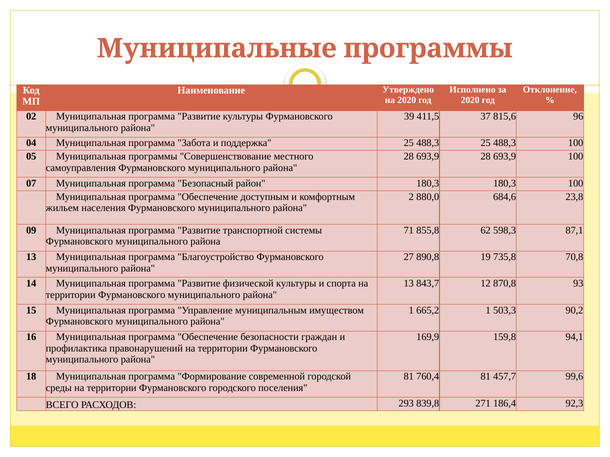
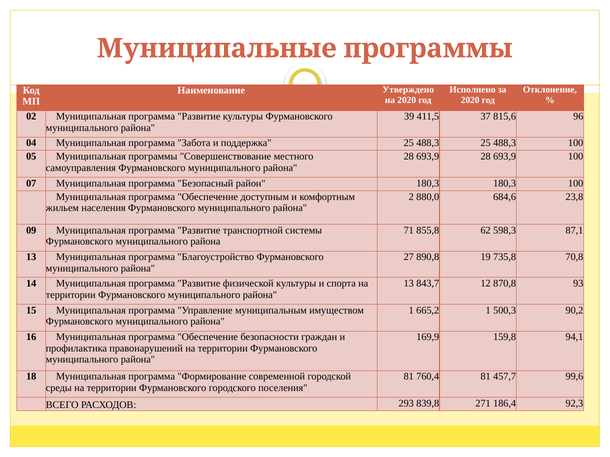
503,3: 503,3 -> 500,3
